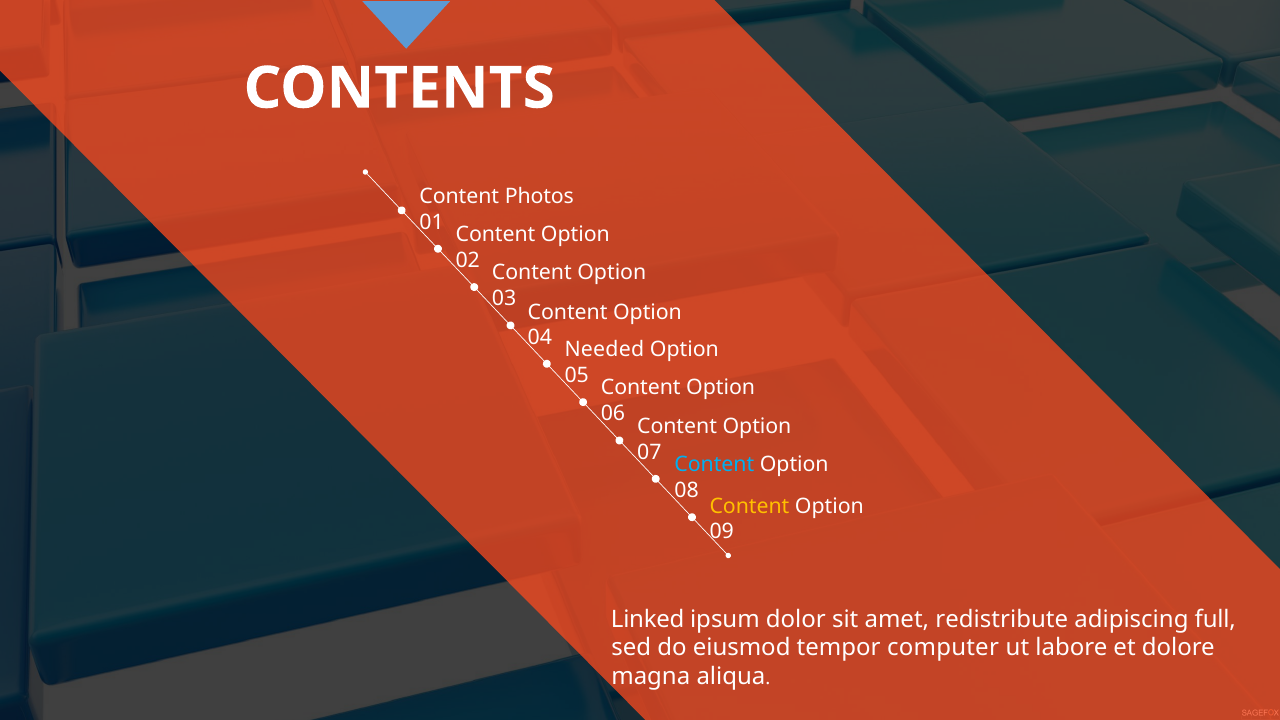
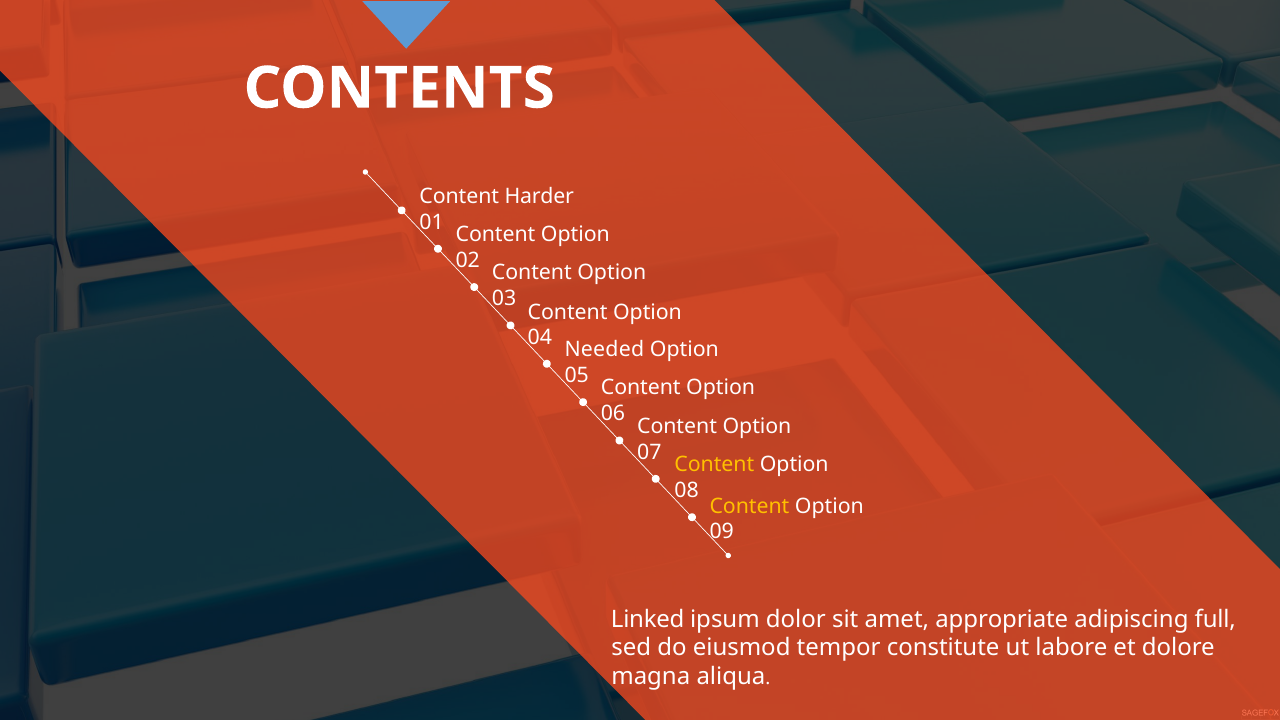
Photos: Photos -> Harder
Content at (714, 465) colour: light blue -> yellow
redistribute: redistribute -> appropriate
computer: computer -> constitute
